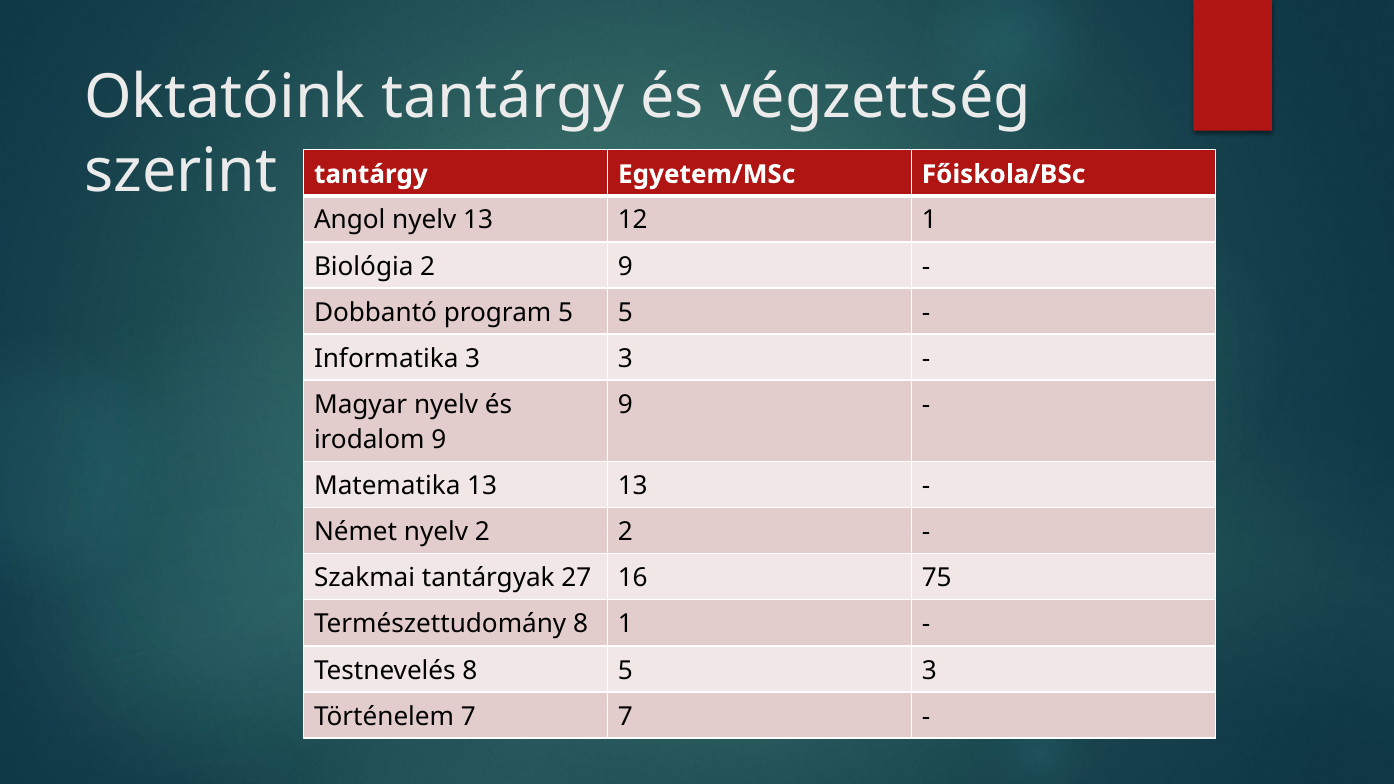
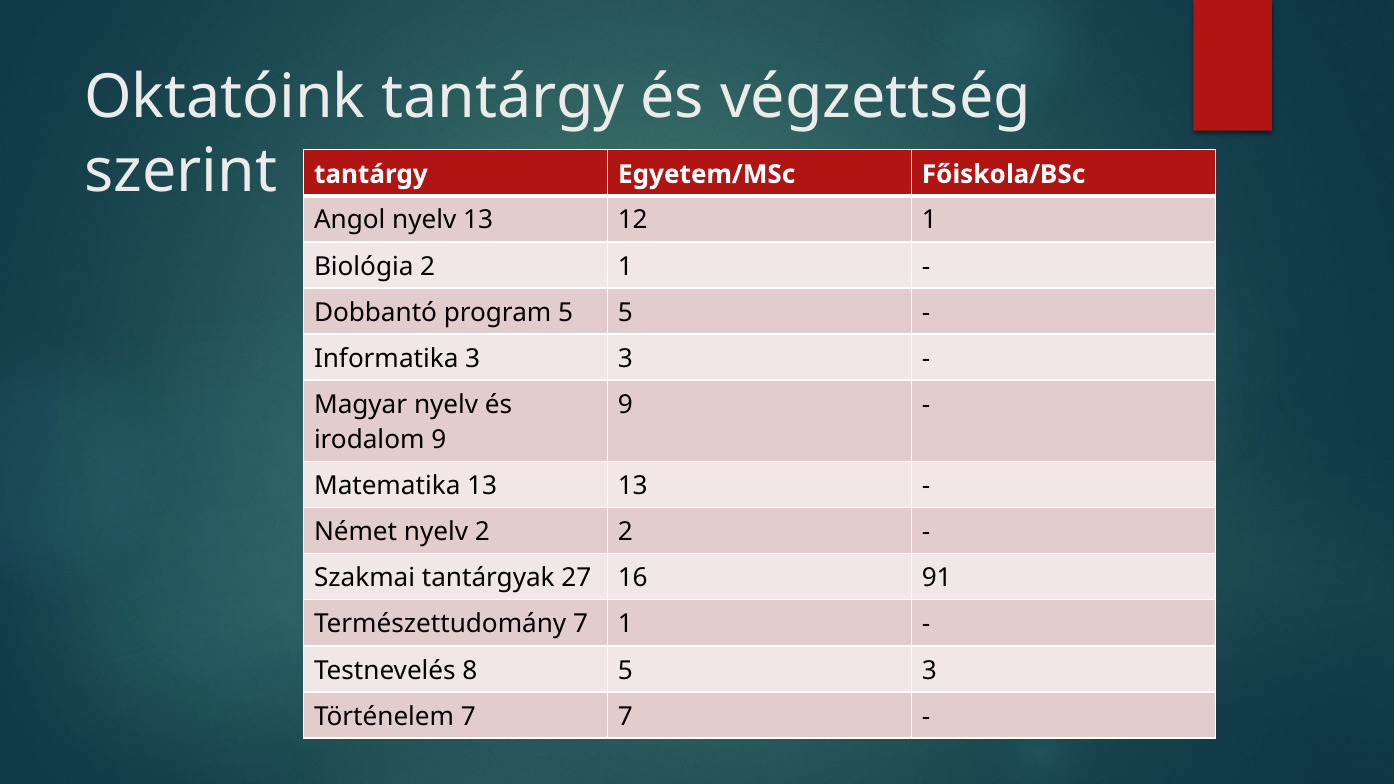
2 9: 9 -> 1
75: 75 -> 91
Természettudomány 8: 8 -> 7
